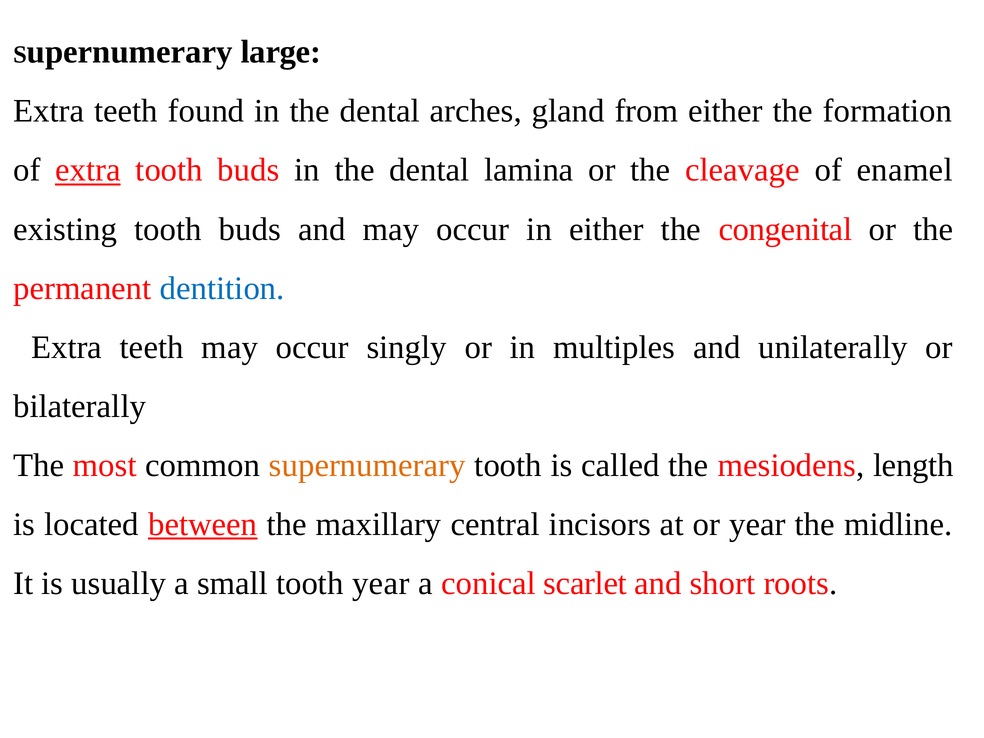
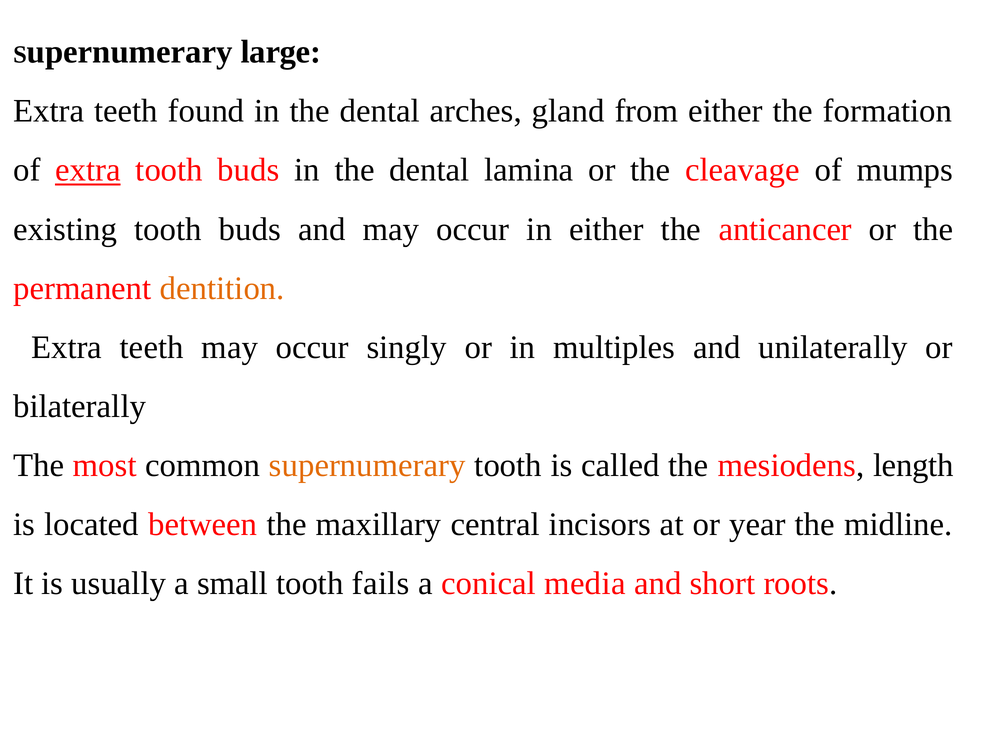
enamel: enamel -> mumps
congenital: congenital -> anticancer
dentition colour: blue -> orange
between underline: present -> none
tooth year: year -> fails
scarlet: scarlet -> media
